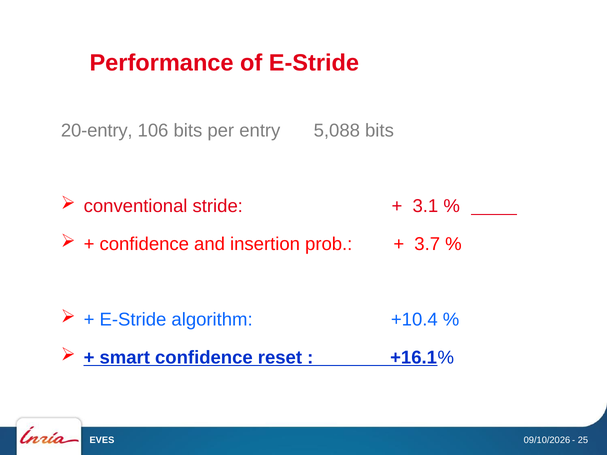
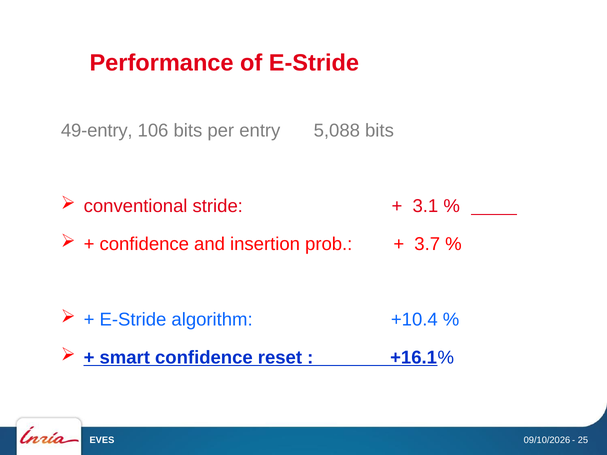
20-entry: 20-entry -> 49-entry
